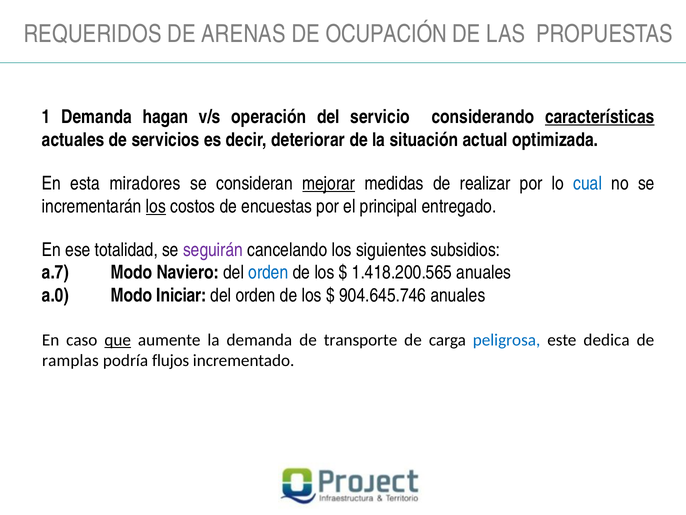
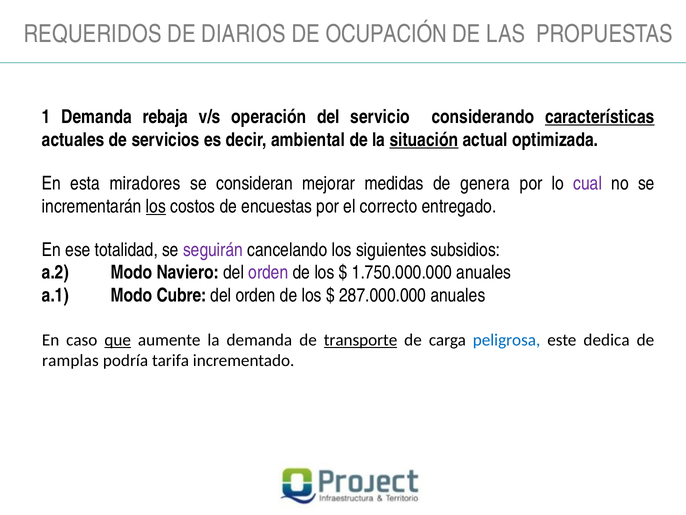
ARENAS: ARENAS -> DIARIOS
hagan: hagan -> rebaja
deteriorar: deteriorar -> ambiental
situación underline: none -> present
mejorar underline: present -> none
realizar: realizar -> genera
cual colour: blue -> purple
principal: principal -> correcto
a.7: a.7 -> a.2
orden at (268, 272) colour: blue -> purple
1.418.200.565: 1.418.200.565 -> 1.750.000.000
a.0: a.0 -> a.1
Iniciar: Iniciar -> Cubre
904.645.746: 904.645.746 -> 287.000.000
transporte underline: none -> present
flujos: flujos -> tarifa
